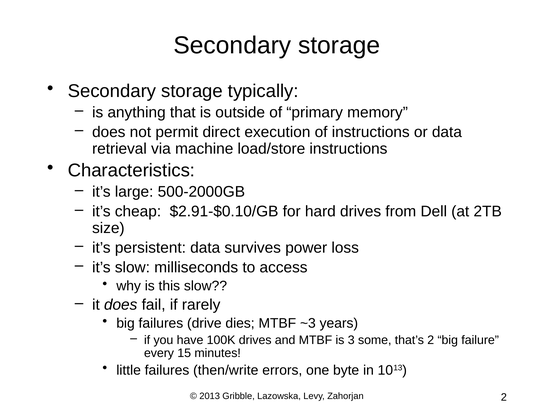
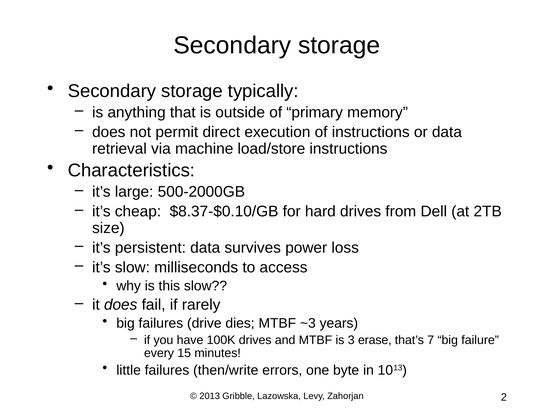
$2.91-$0.10/GB: $2.91-$0.10/GB -> $8.37-$0.10/GB
some: some -> erase
that’s 2: 2 -> 7
